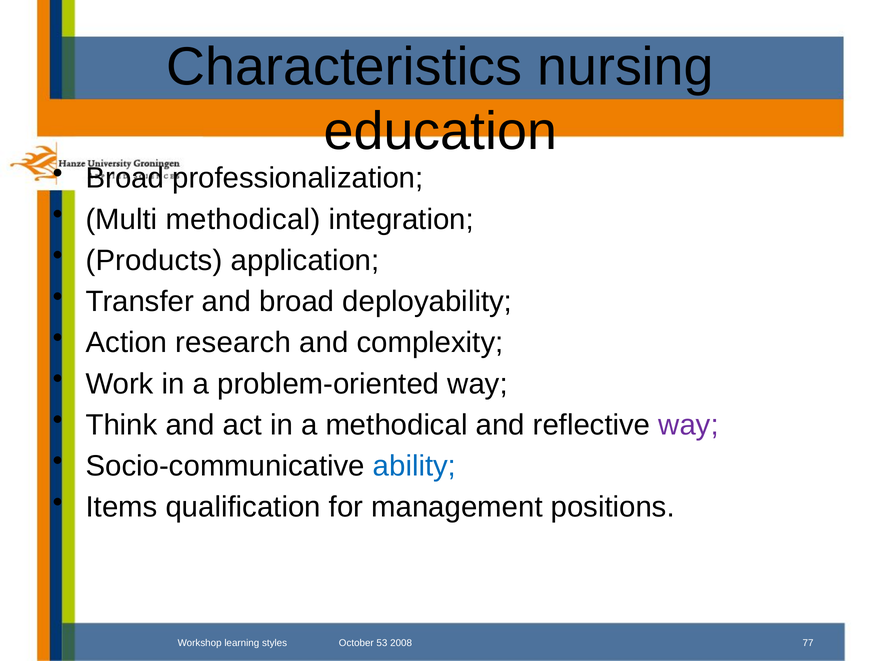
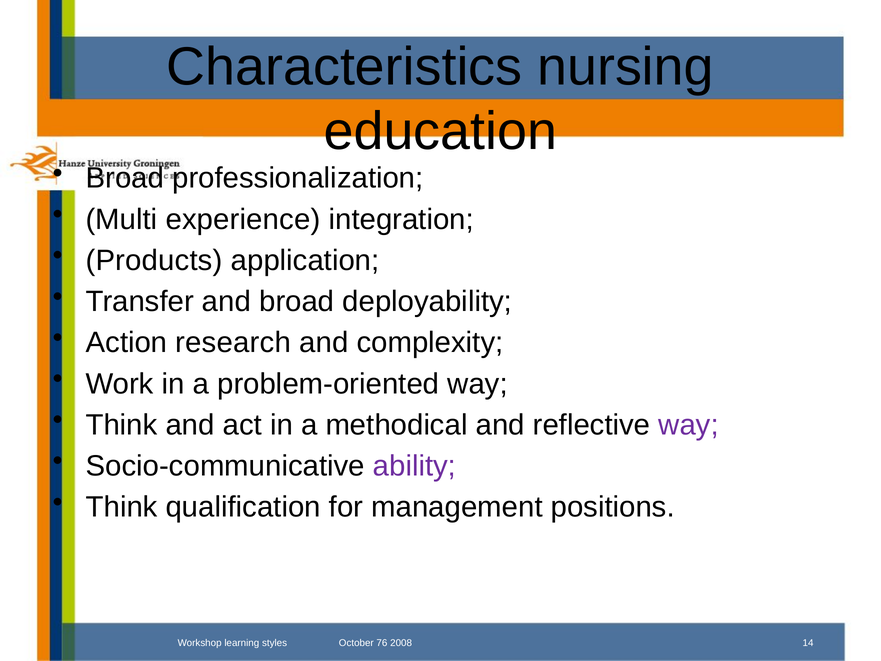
Multi methodical: methodical -> experience
ability colour: blue -> purple
Items at (122, 507): Items -> Think
53: 53 -> 76
77: 77 -> 14
